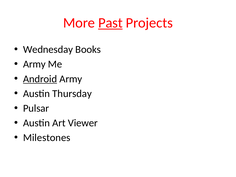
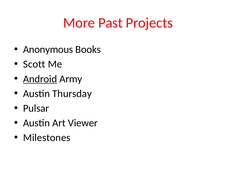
Past underline: present -> none
Wednesday: Wednesday -> Anonymous
Army at (34, 64): Army -> Scott
